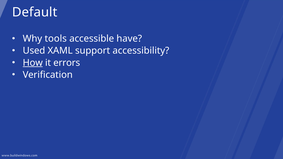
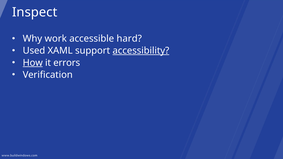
Default: Default -> Inspect
tools: tools -> work
have: have -> hard
accessibility underline: none -> present
